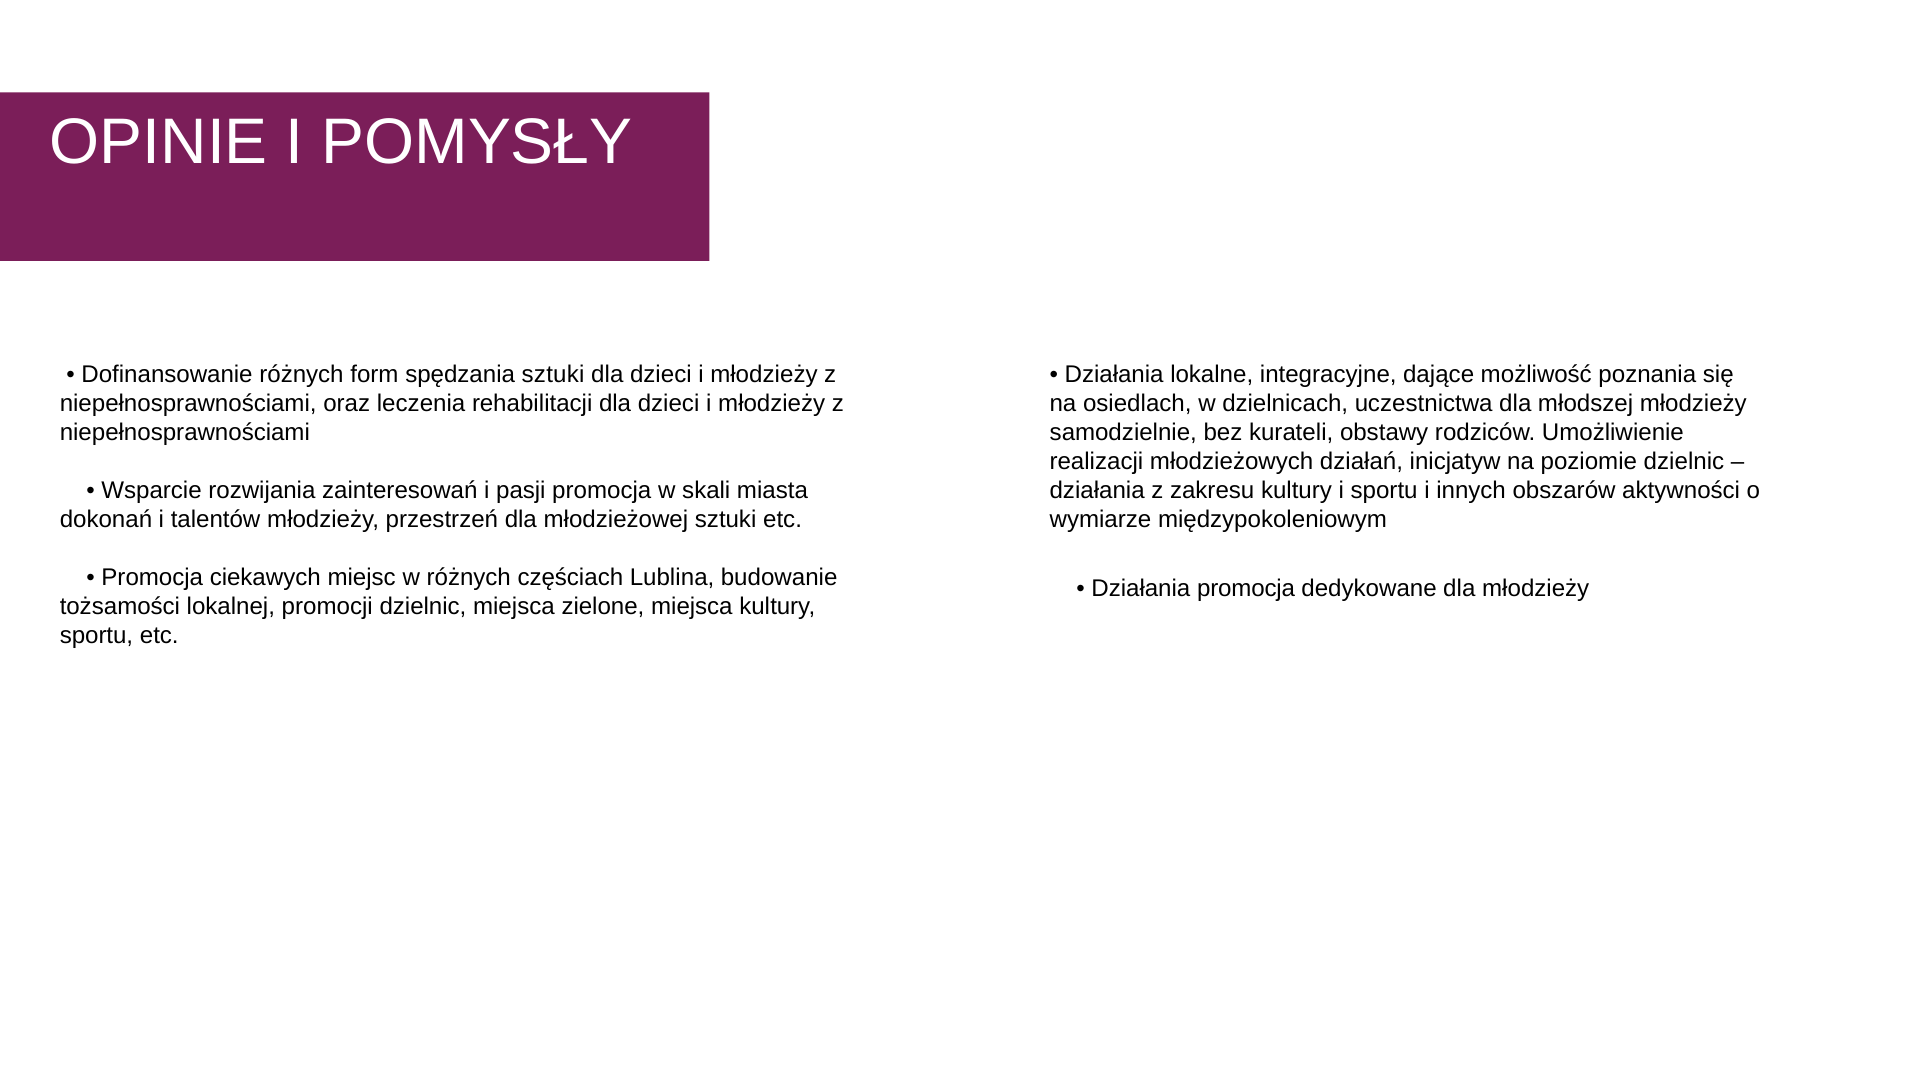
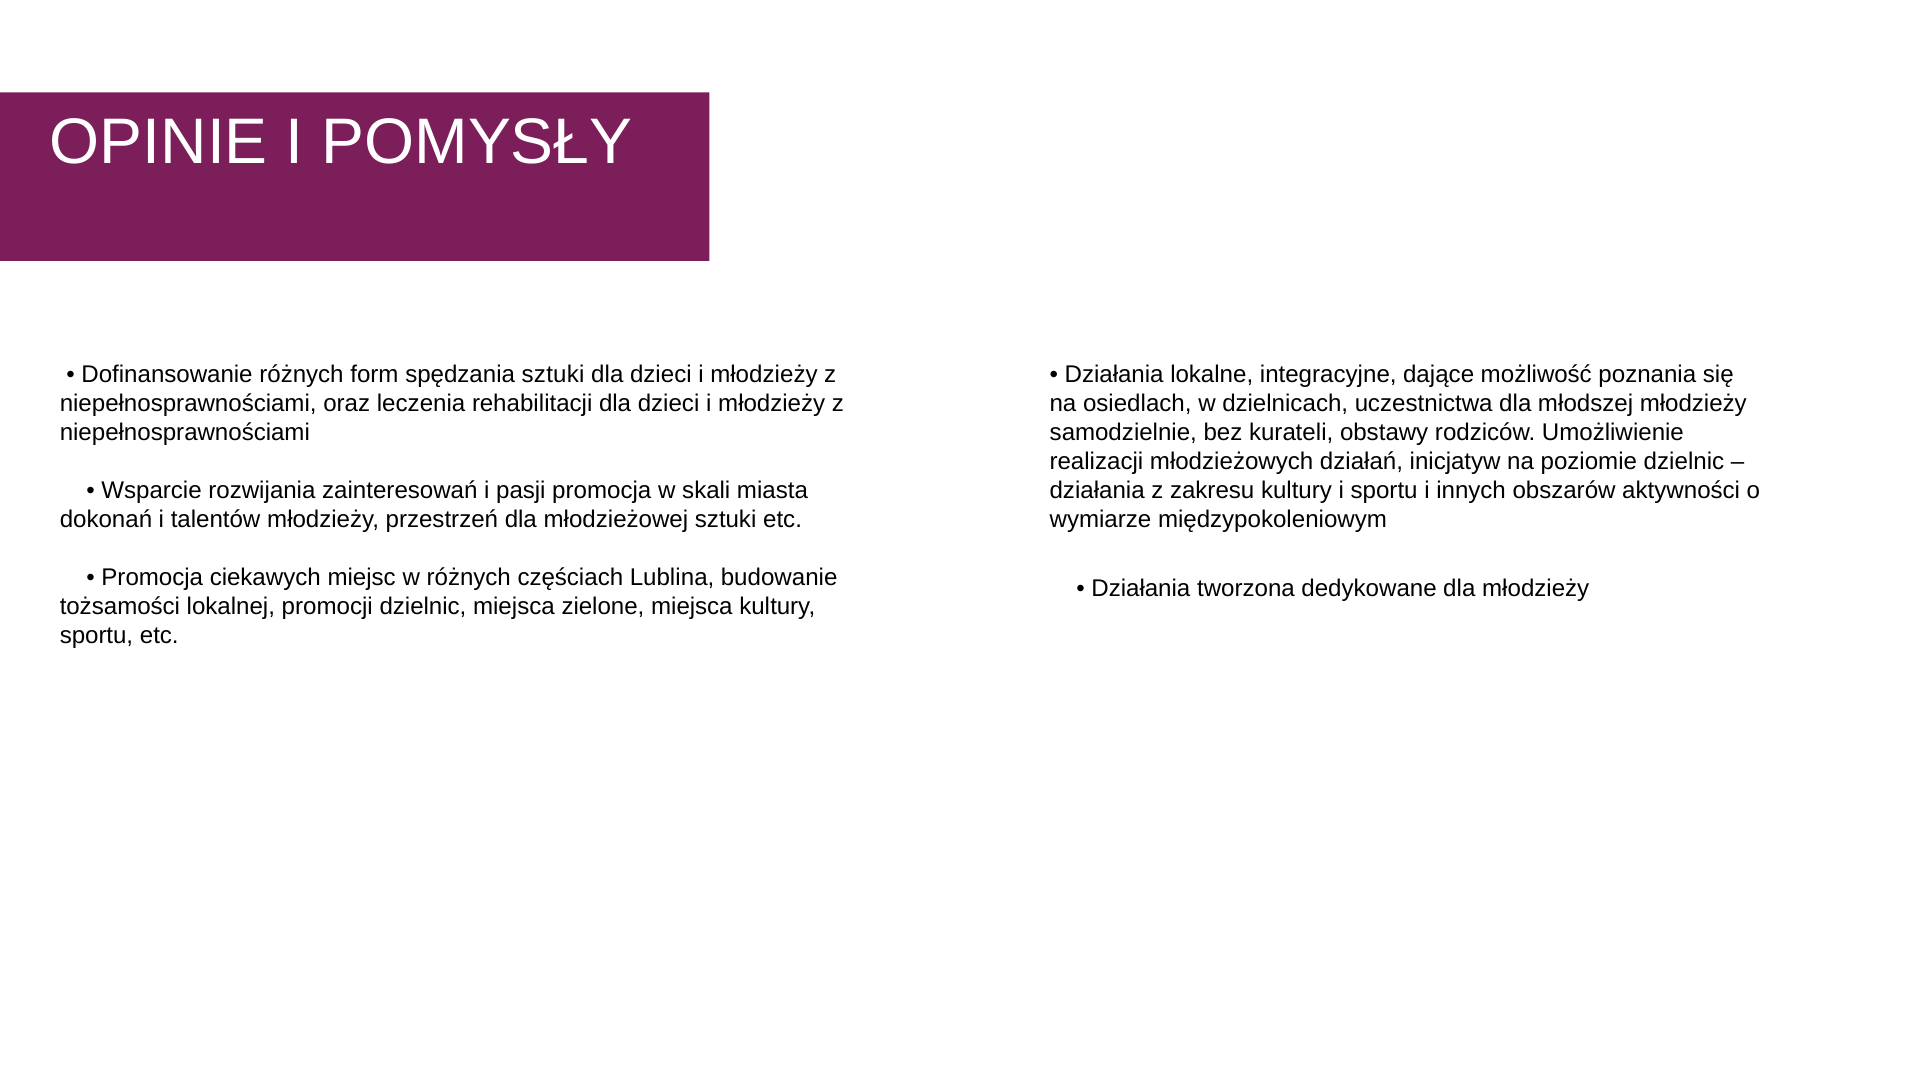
Działania promocja: promocja -> tworzona
